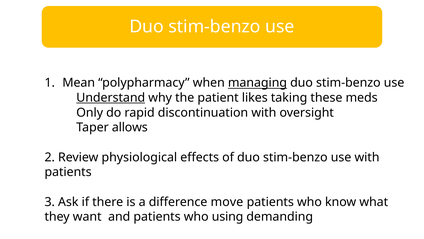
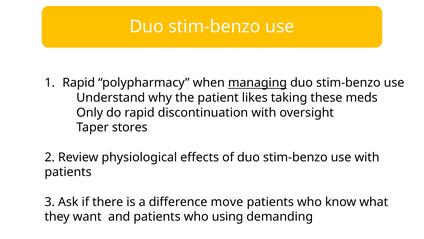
Mean at (79, 83): Mean -> Rapid
Understand underline: present -> none
allows: allows -> stores
